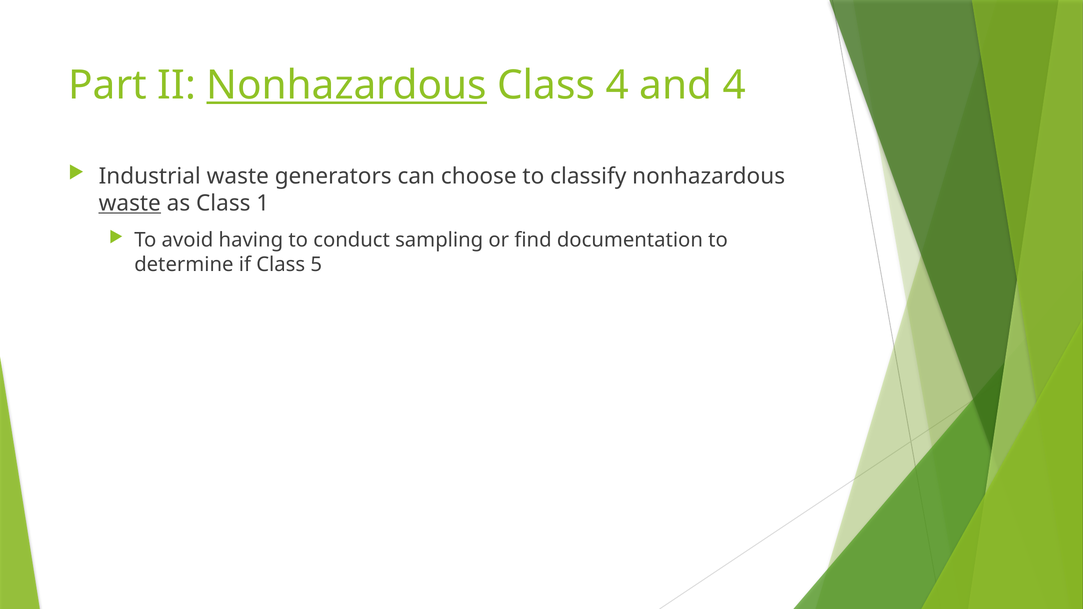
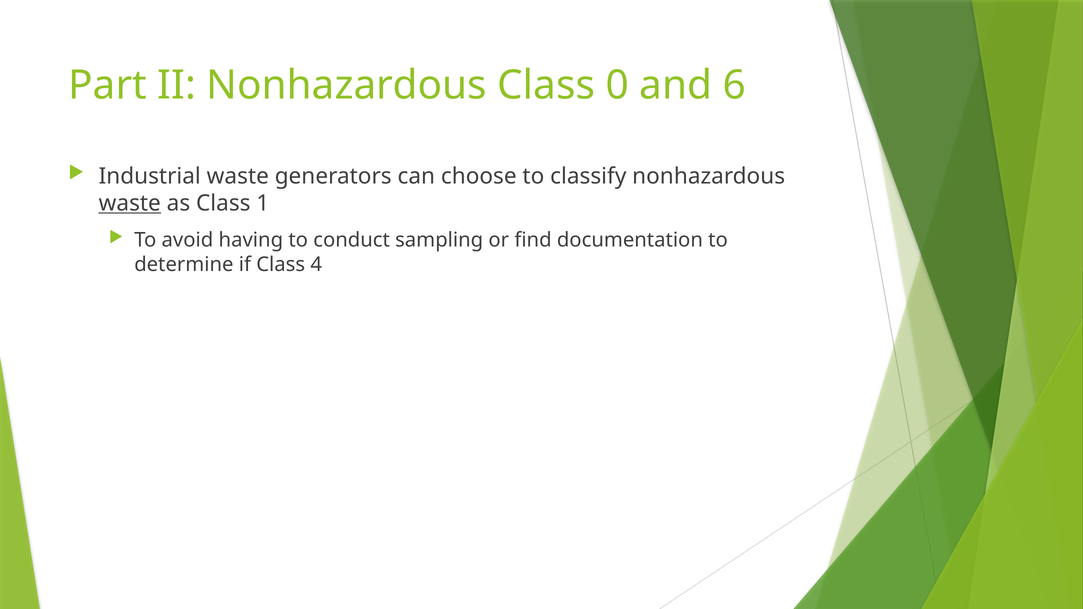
Nonhazardous at (347, 85) underline: present -> none
Class 4: 4 -> 0
and 4: 4 -> 6
5: 5 -> 4
